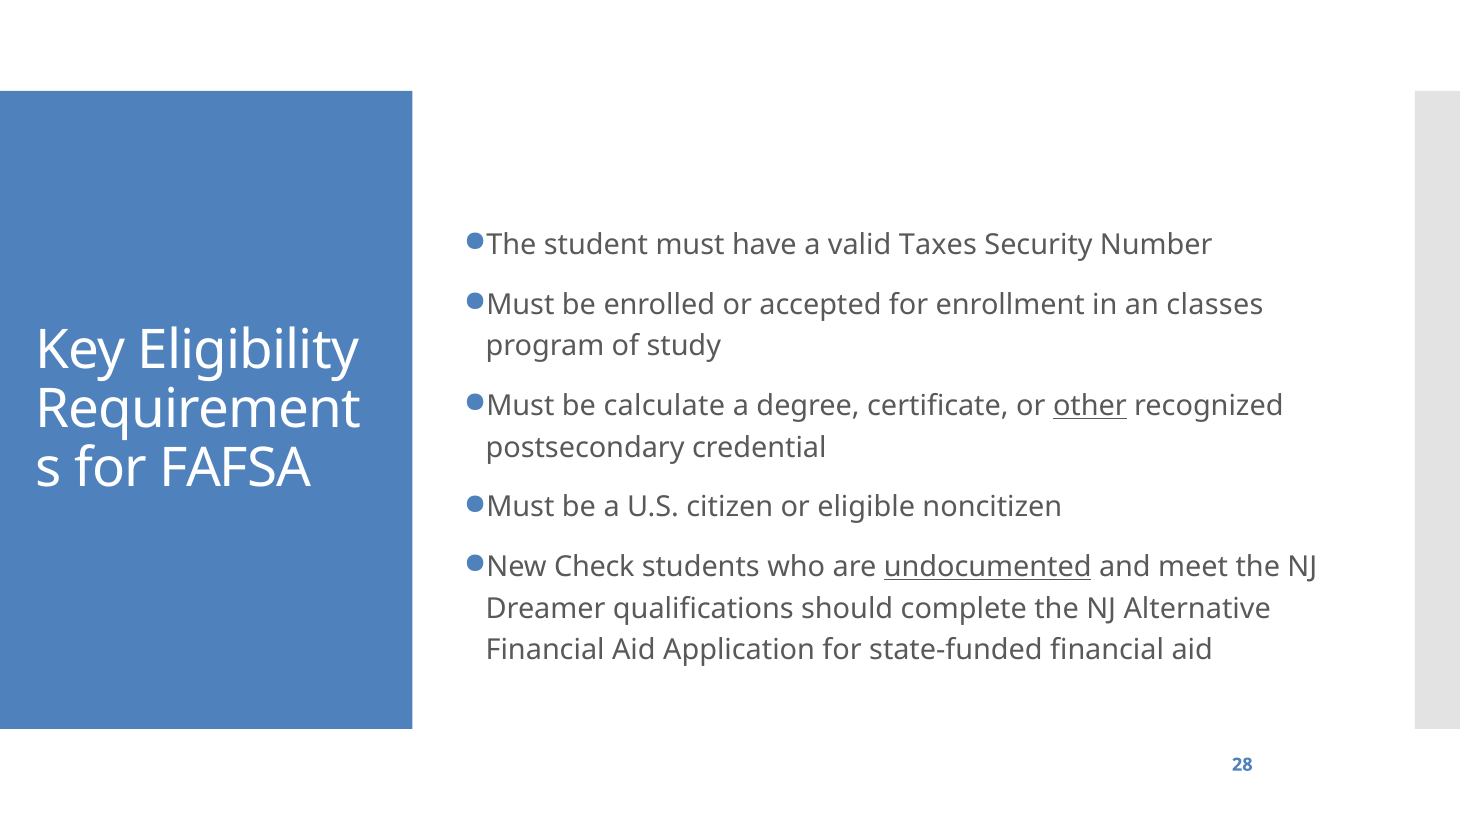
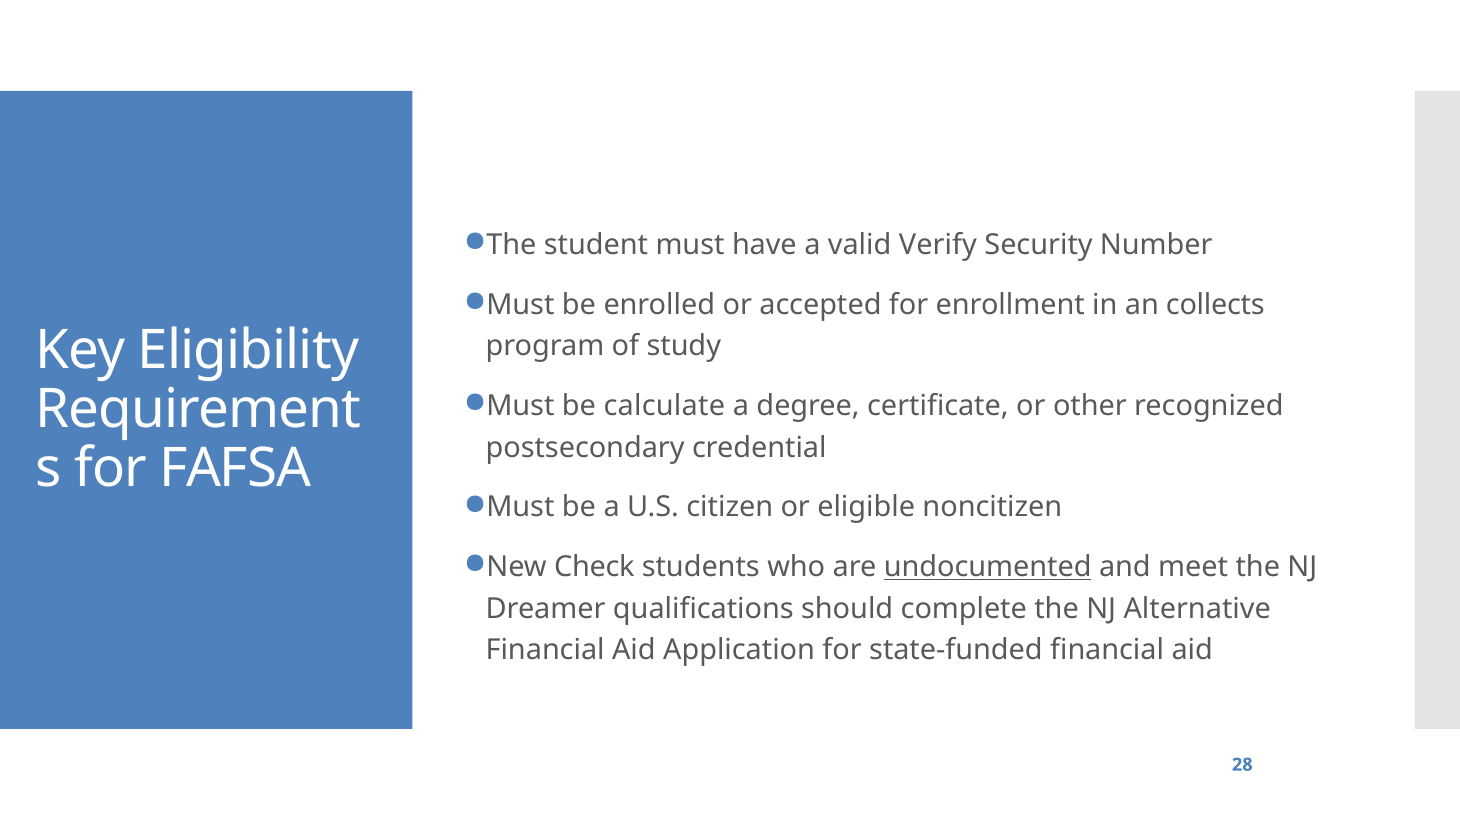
Taxes: Taxes -> Verify
classes: classes -> collects
other underline: present -> none
